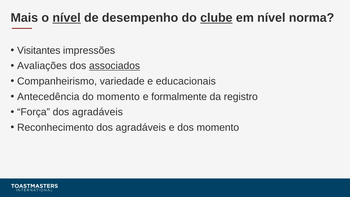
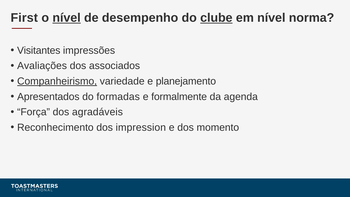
Mais: Mais -> First
associados underline: present -> none
Companheirismo underline: none -> present
educacionais: educacionais -> planejamento
Antecedência: Antecedência -> Apresentados
do momento: momento -> formadas
registro: registro -> agenda
Reconhecimento dos agradáveis: agradáveis -> impression
